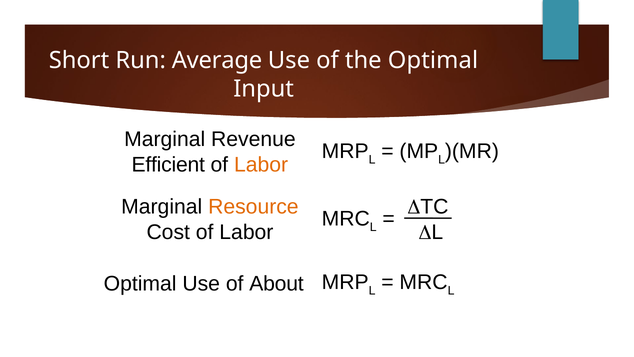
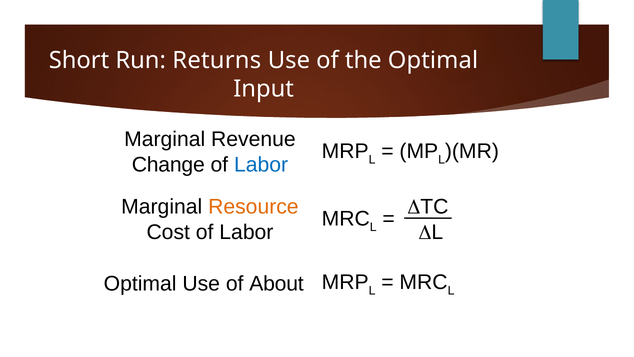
Average: Average -> Returns
Efficient: Efficient -> Change
Labor at (261, 165) colour: orange -> blue
